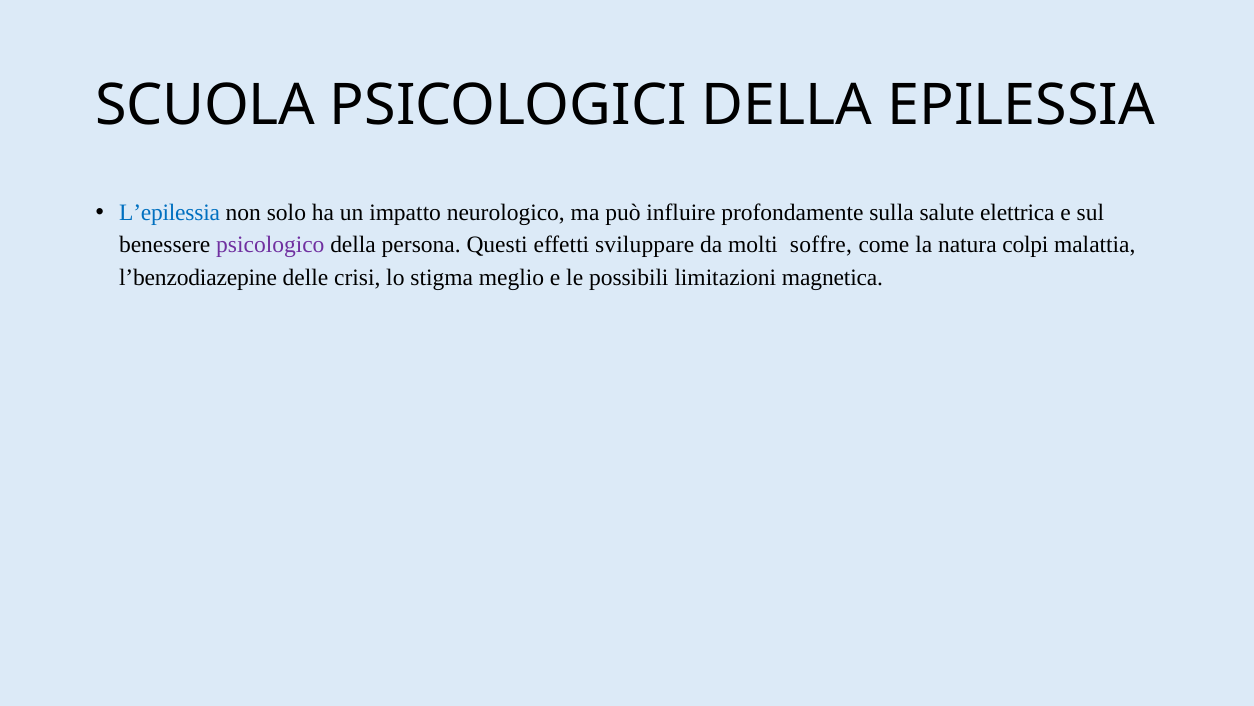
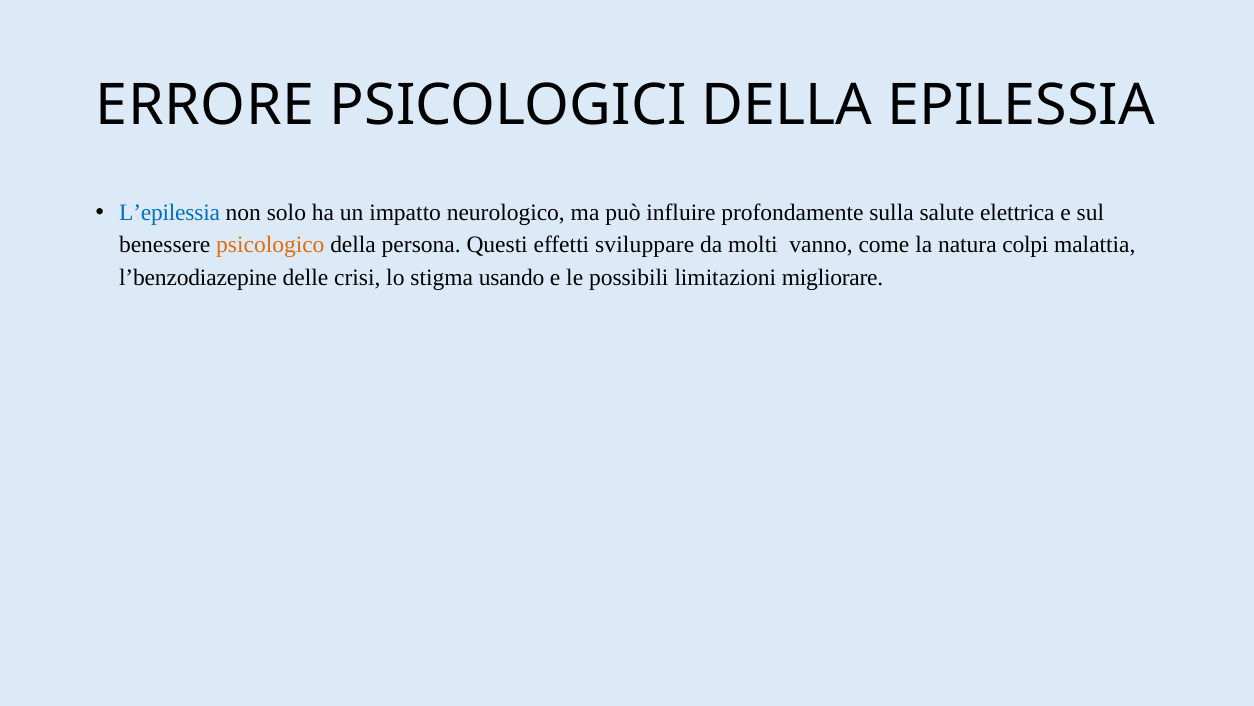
SCUOLA: SCUOLA -> ERRORE
psicologico colour: purple -> orange
soffre: soffre -> vanno
meglio: meglio -> usando
magnetica: magnetica -> migliorare
